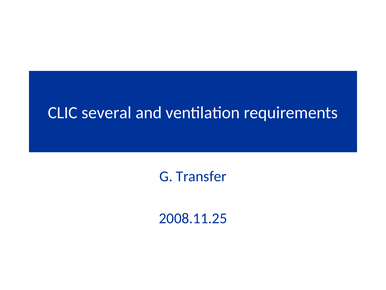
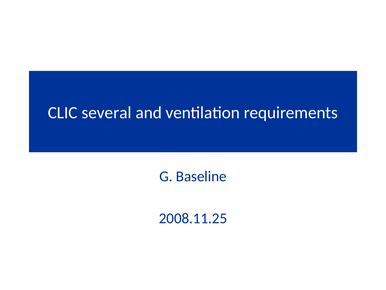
Transfer: Transfer -> Baseline
